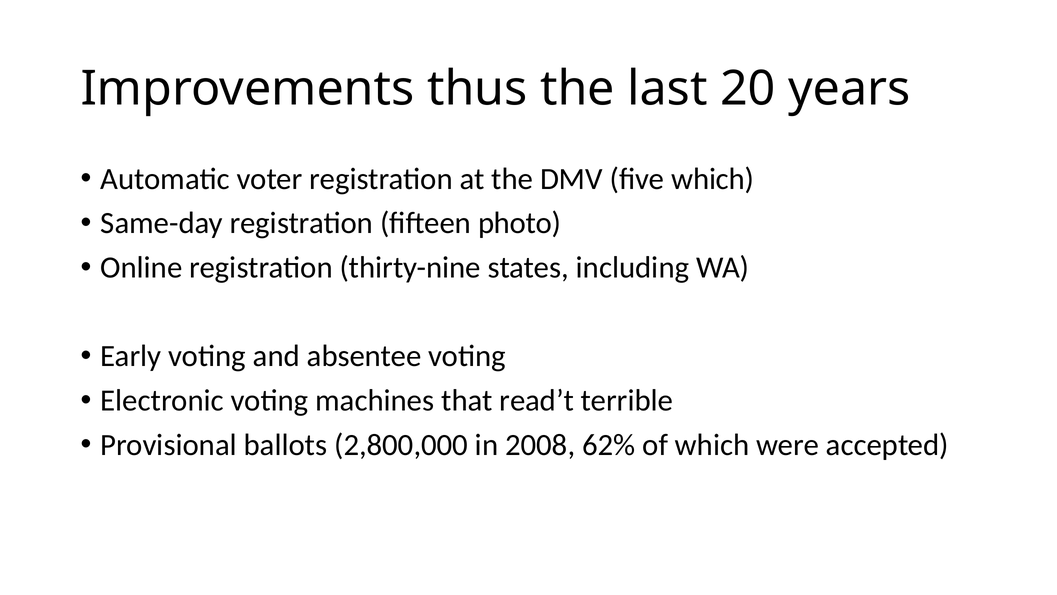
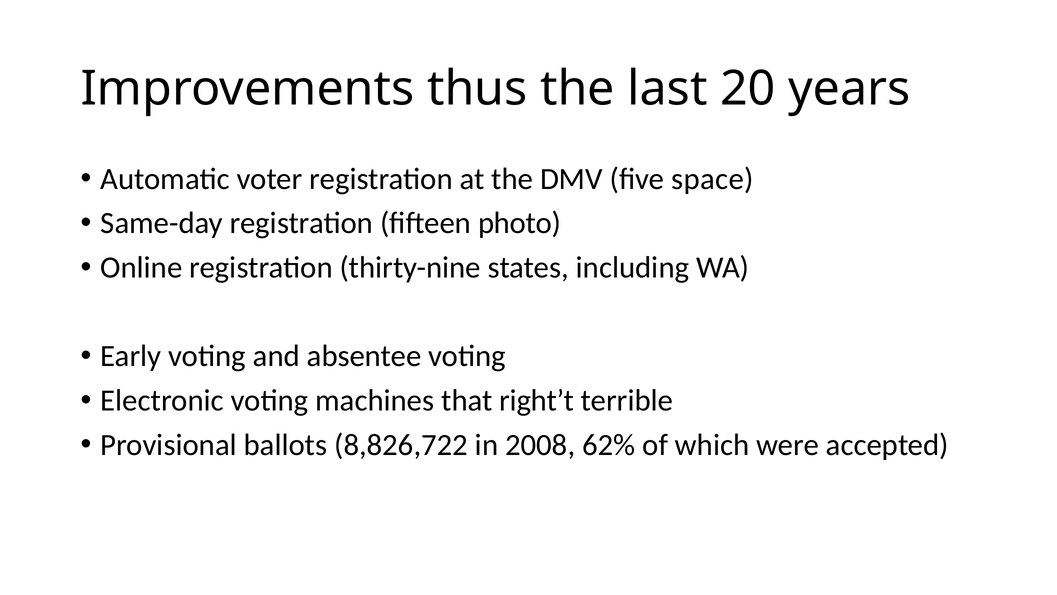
five which: which -> space
read’t: read’t -> right’t
2,800,000: 2,800,000 -> 8,826,722
